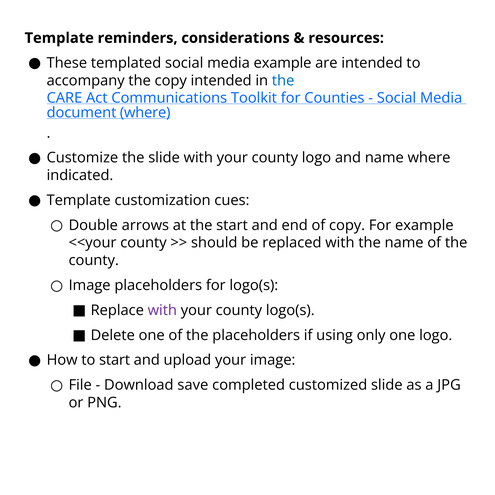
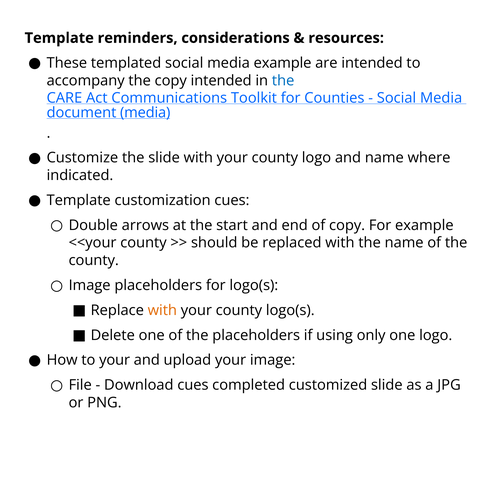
document where: where -> media
with at (162, 310) colour: purple -> orange
to start: start -> your
Download save: save -> cues
